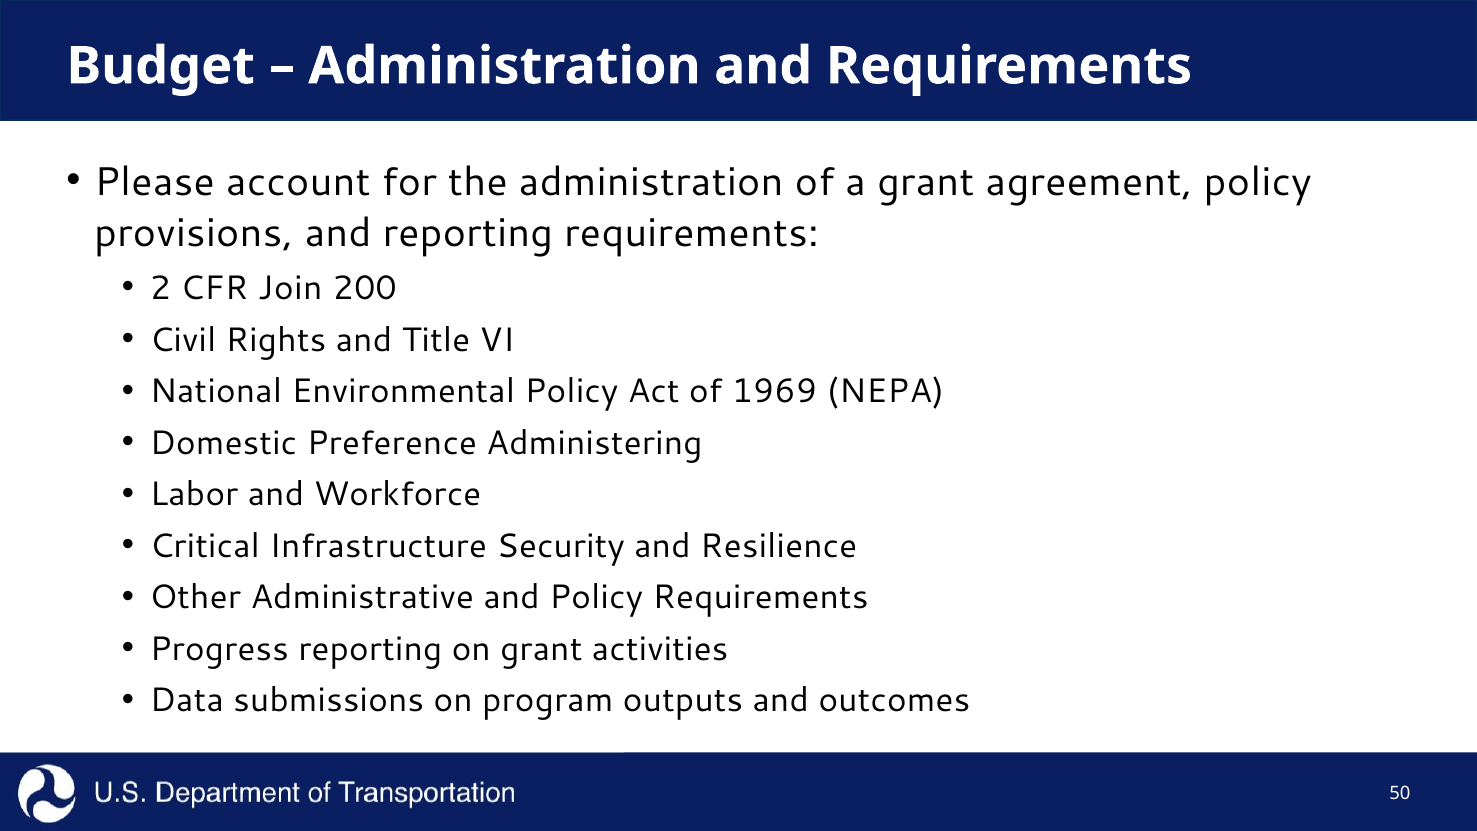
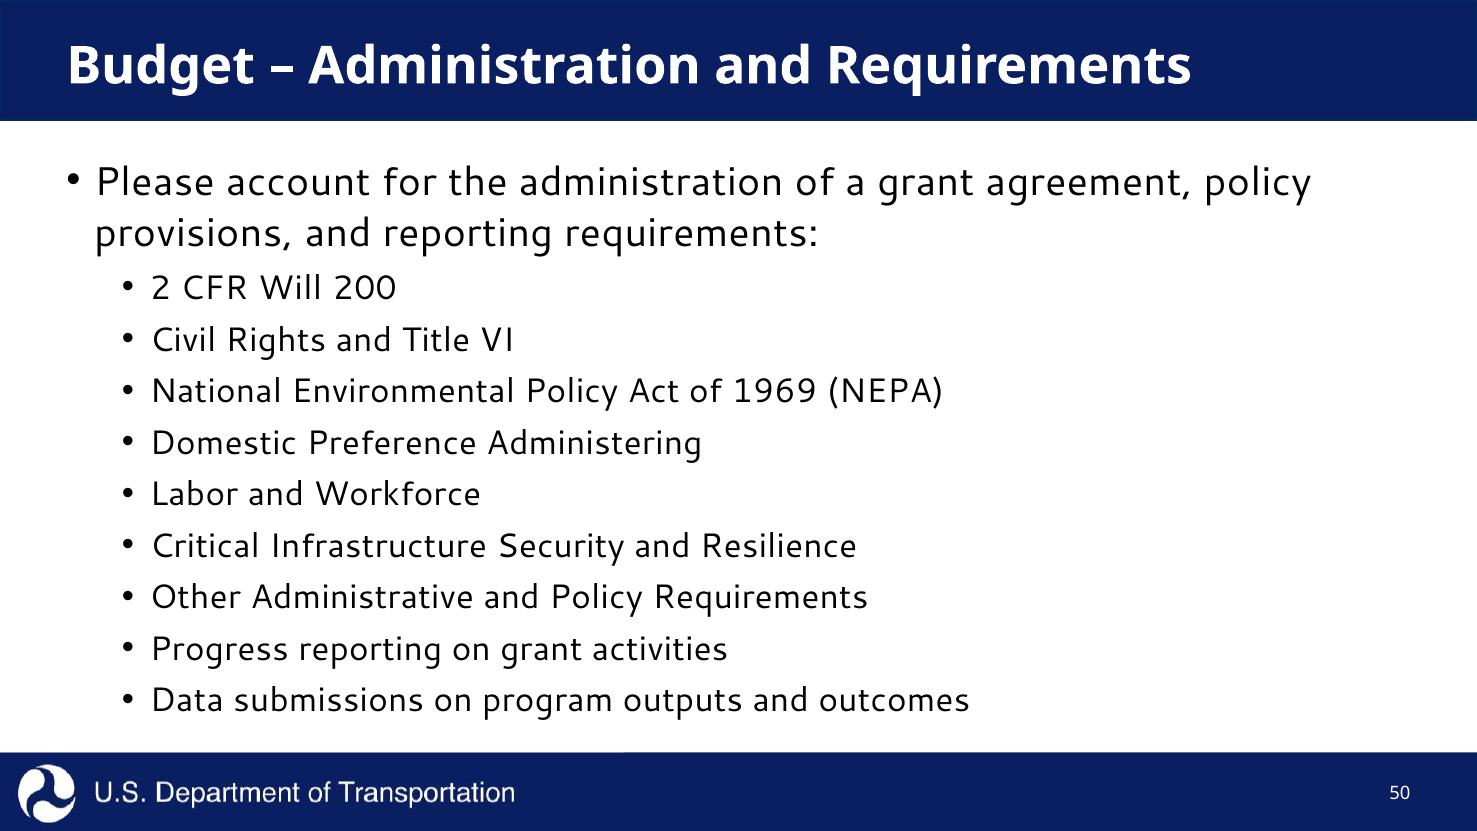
Join: Join -> Will
